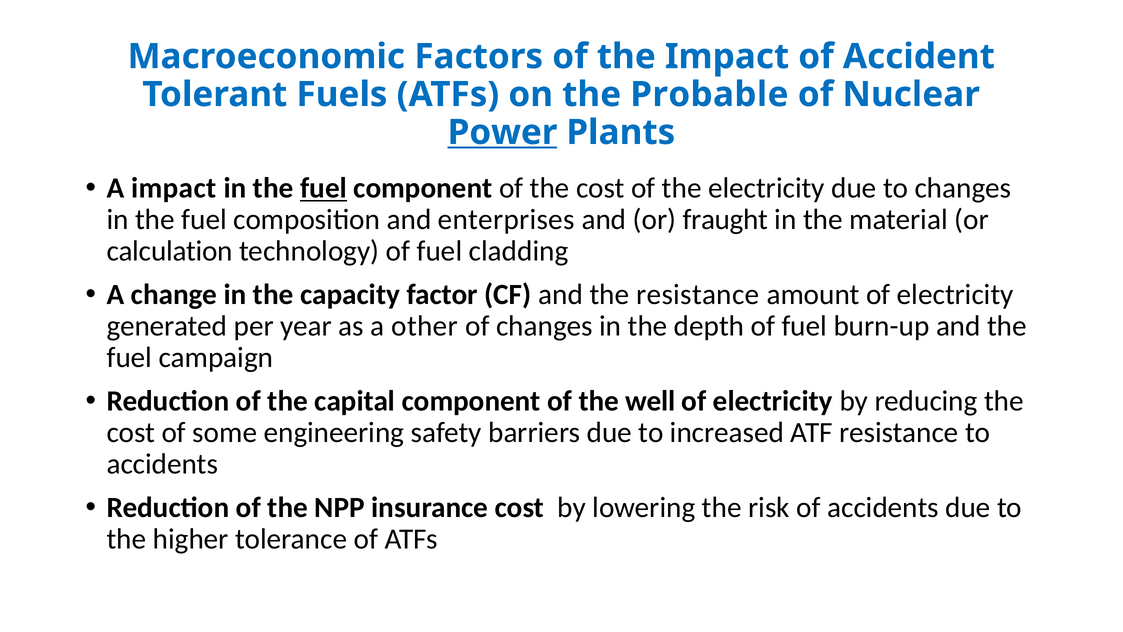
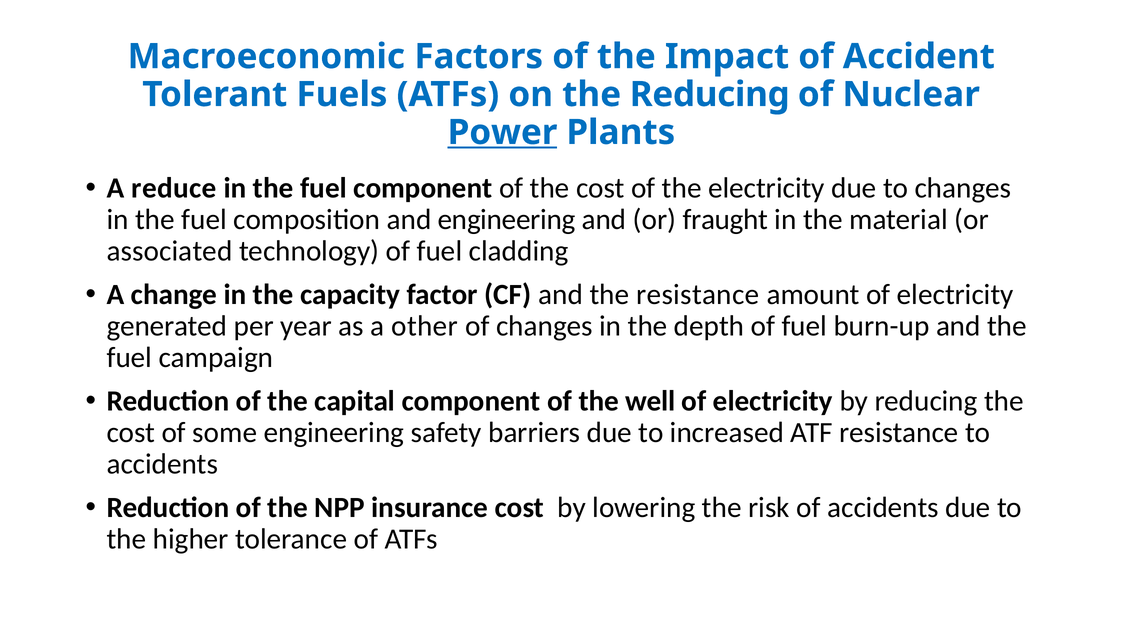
the Probable: Probable -> Reducing
A impact: impact -> reduce
fuel at (324, 188) underline: present -> none
and enterprises: enterprises -> engineering
calculation: calculation -> associated
